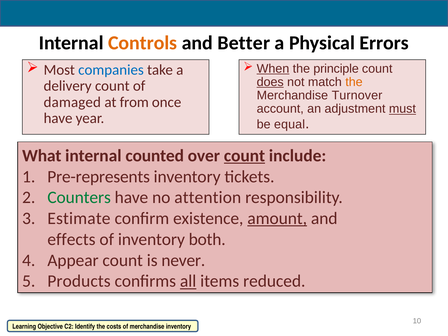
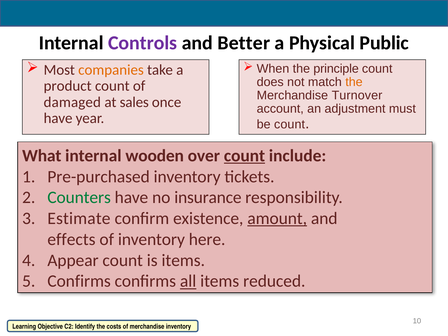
Controls colour: orange -> purple
Errors: Errors -> Public
When underline: present -> none
companies colour: blue -> orange
does underline: present -> none
delivery: delivery -> product
from: from -> sales
must underline: present -> none
be equal: equal -> count
counted: counted -> wooden
Pre-represents: Pre-represents -> Pre-purchased
attention: attention -> insurance
both: both -> here
is never: never -> items
Products at (79, 281): Products -> Confirms
